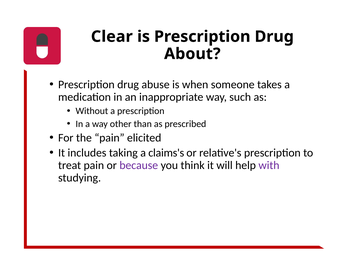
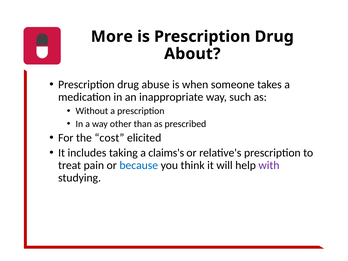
Clear: Clear -> More
the pain: pain -> cost
because colour: purple -> blue
